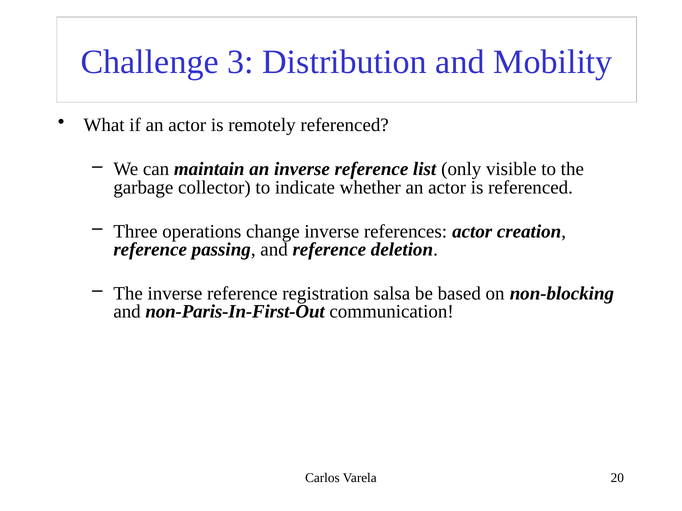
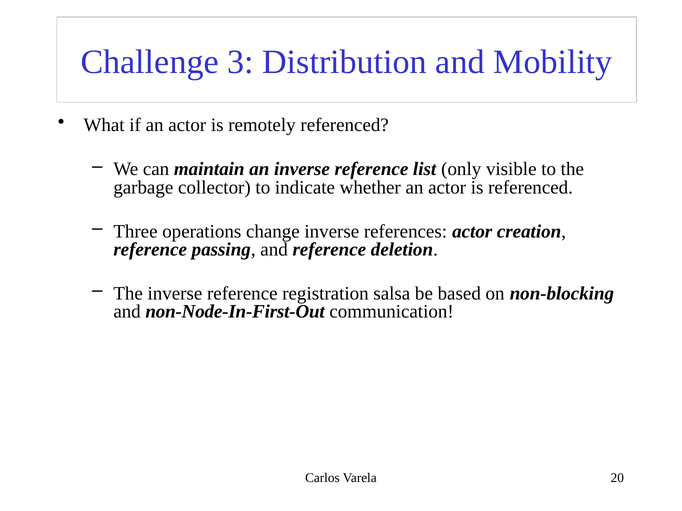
non-Paris-In-First-Out: non-Paris-In-First-Out -> non-Node-In-First-Out
